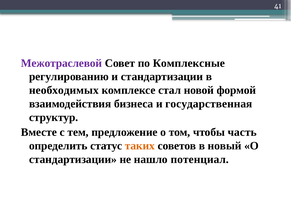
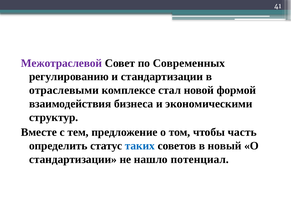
Комплексные: Комплексные -> Современных
необходимых: необходимых -> отраслевыми
государственная: государственная -> экономическими
таких colour: orange -> blue
